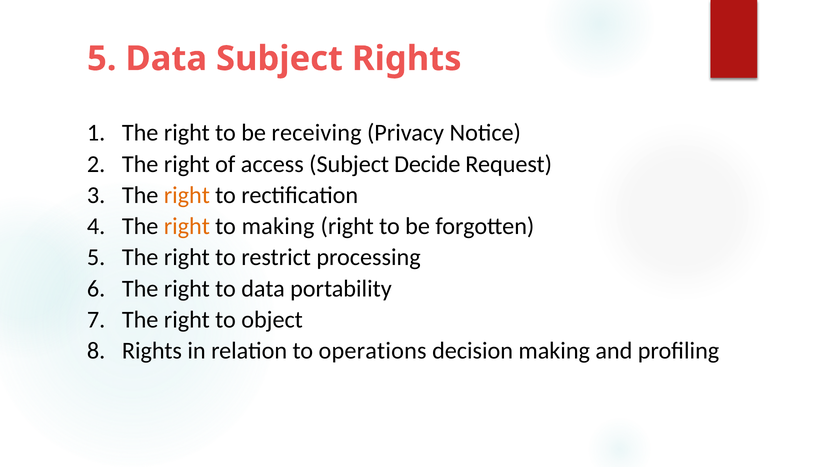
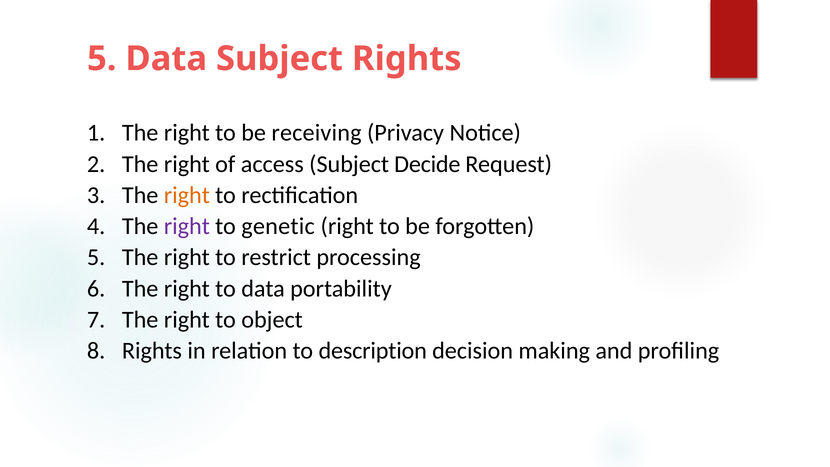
right at (187, 226) colour: orange -> purple
to making: making -> genetic
operations: operations -> description
